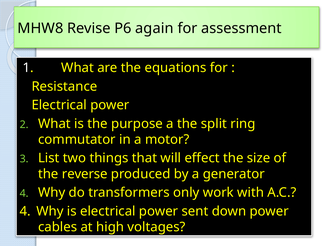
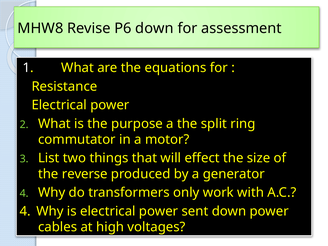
P6 again: again -> down
